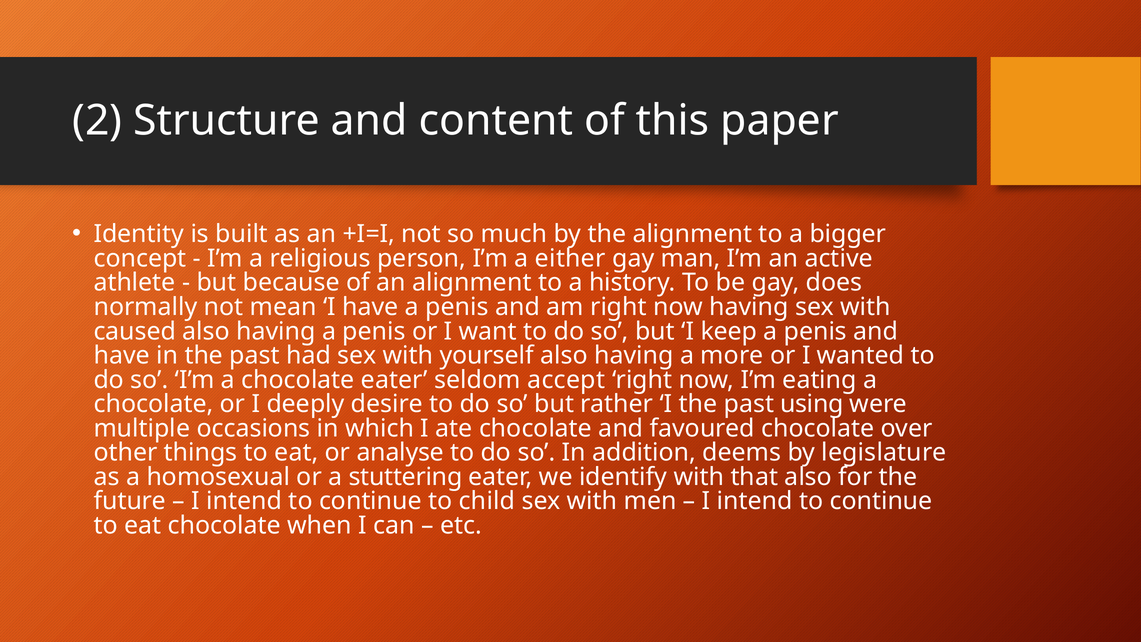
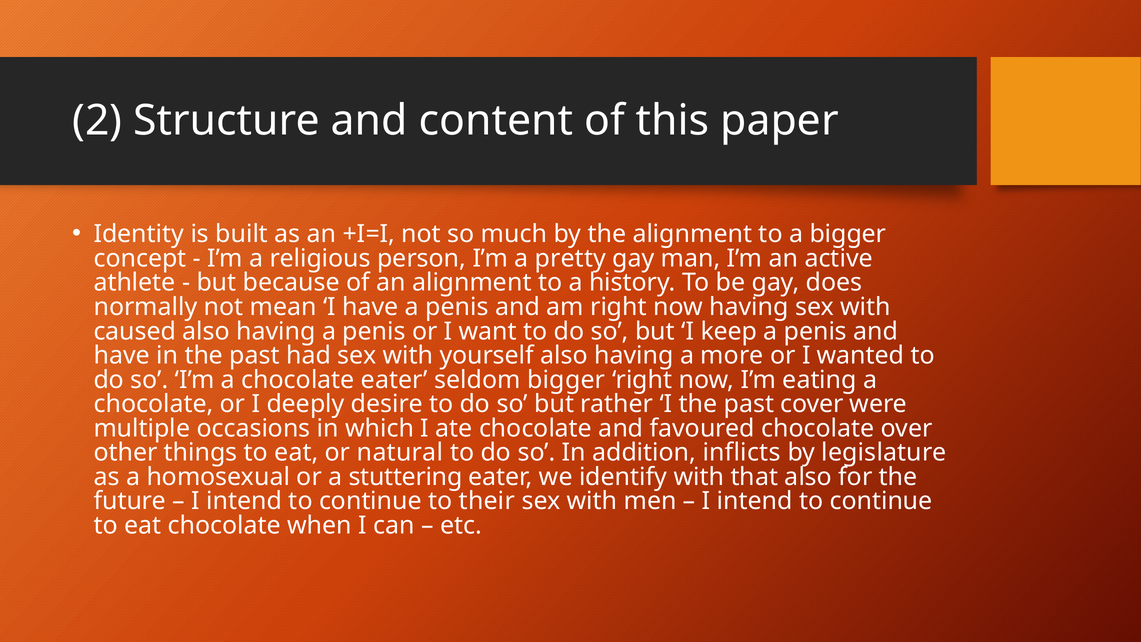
either: either -> pretty
seldom accept: accept -> bigger
using: using -> cover
analyse: analyse -> natural
deems: deems -> inflicts
child: child -> their
